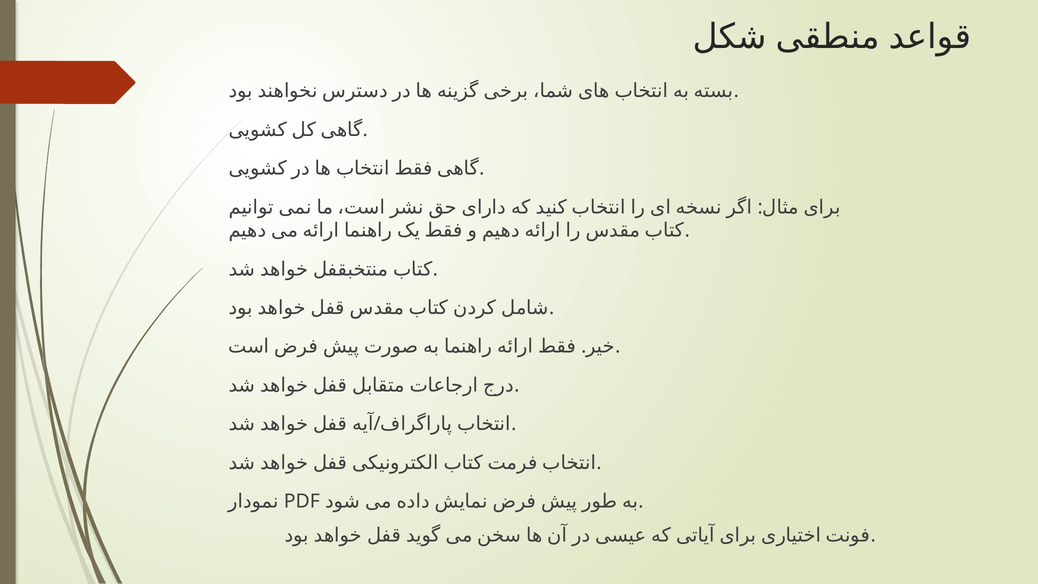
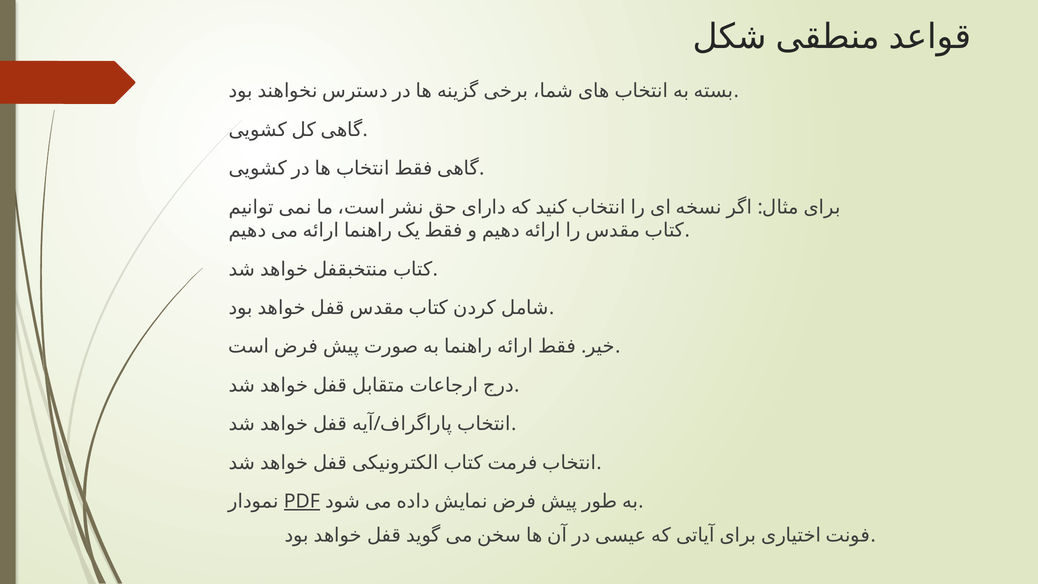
PDF underline: none -> present
